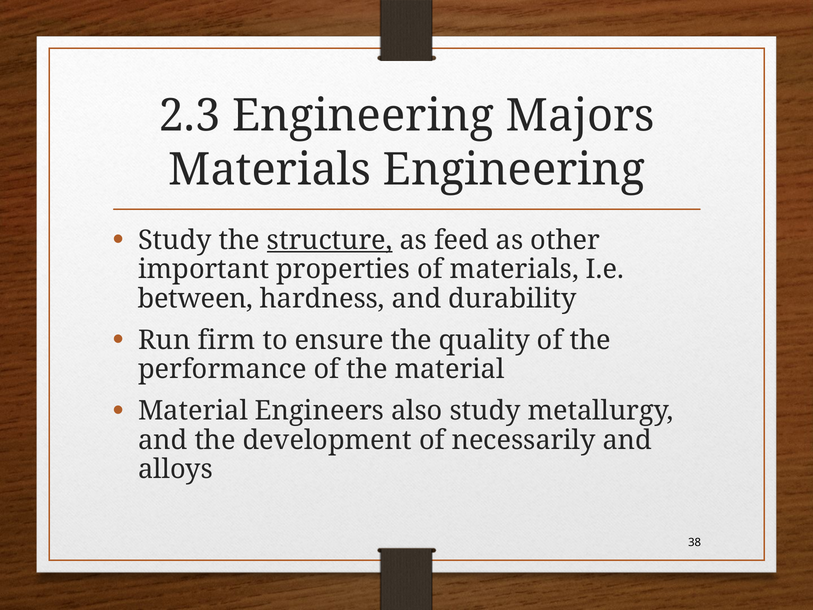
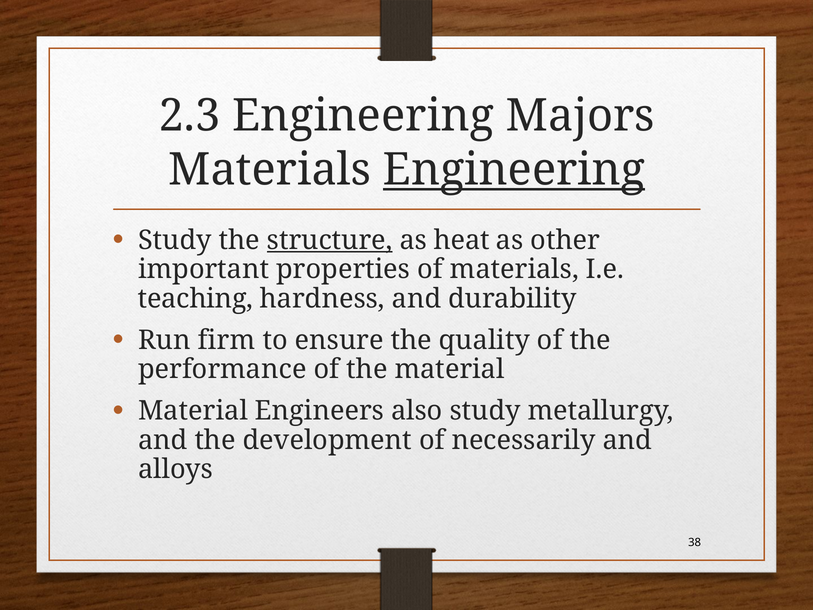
Engineering at (514, 170) underline: none -> present
feed: feed -> heat
between: between -> teaching
